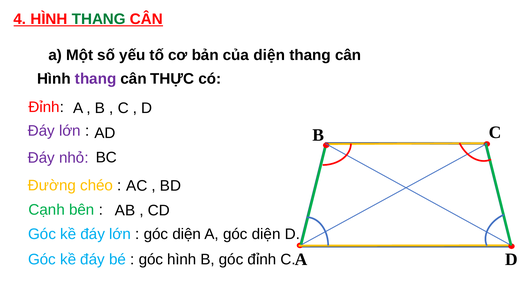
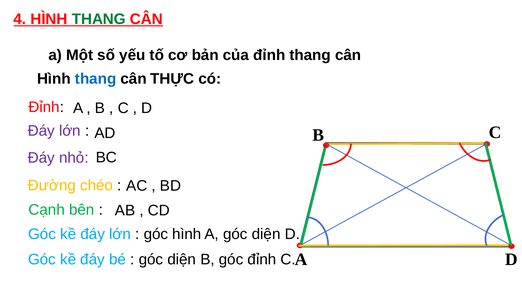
của diện: diện -> đỉnh
thang at (96, 79) colour: purple -> blue
diện at (187, 234): diện -> hình
hình at (182, 259): hình -> diện
